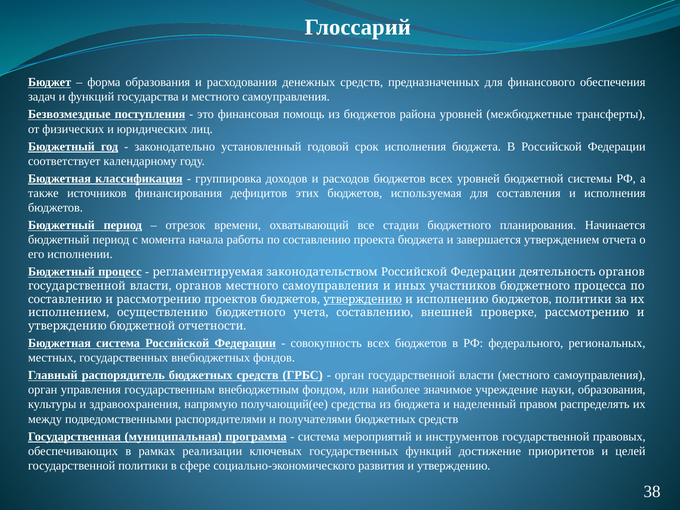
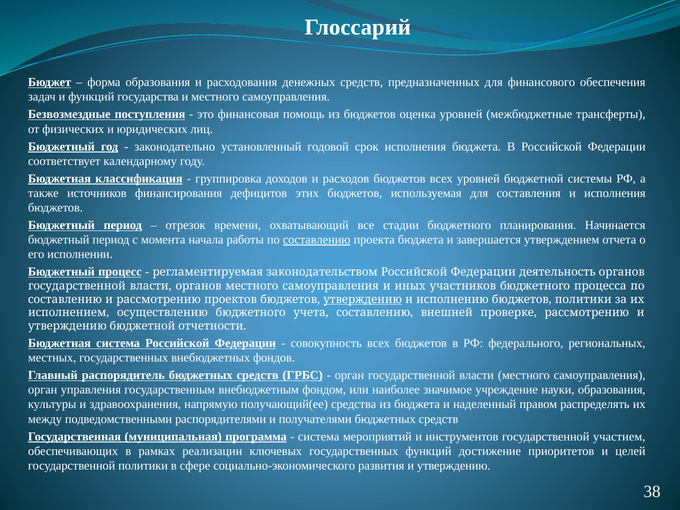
района: района -> оценка
составлению at (317, 240) underline: none -> present
правовых: правовых -> участием
